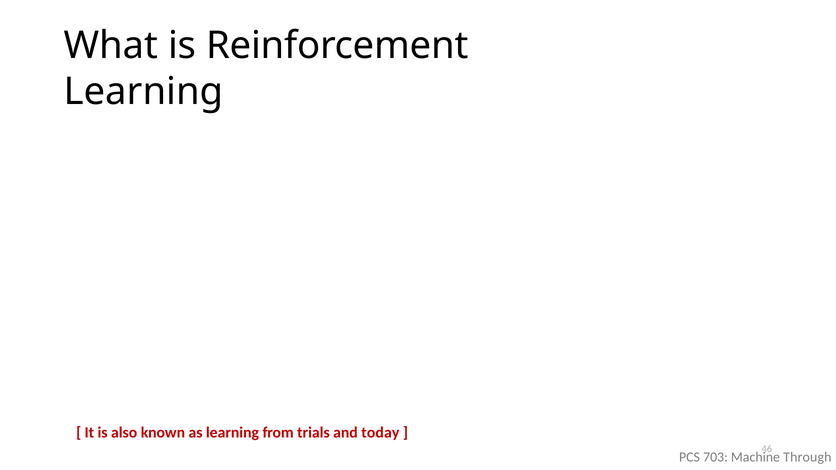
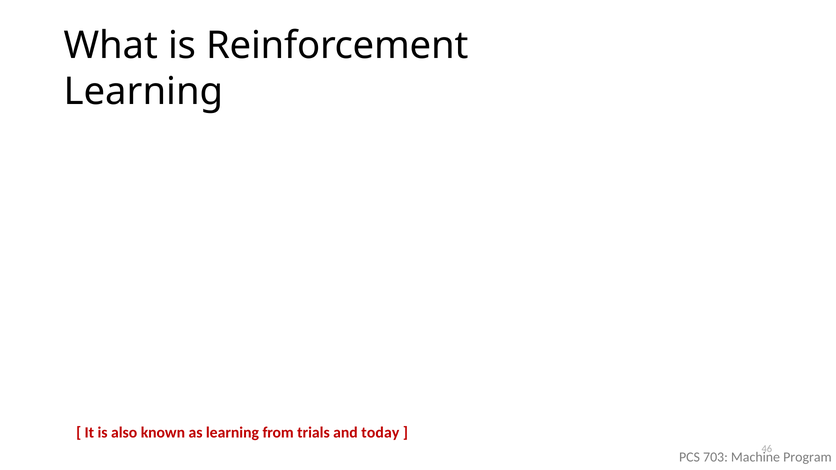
Through: Through -> Program
